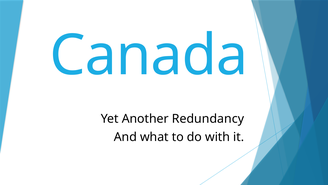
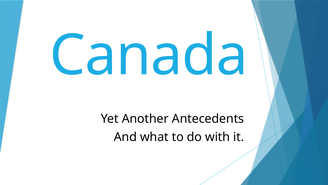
Redundancy: Redundancy -> Antecedents
